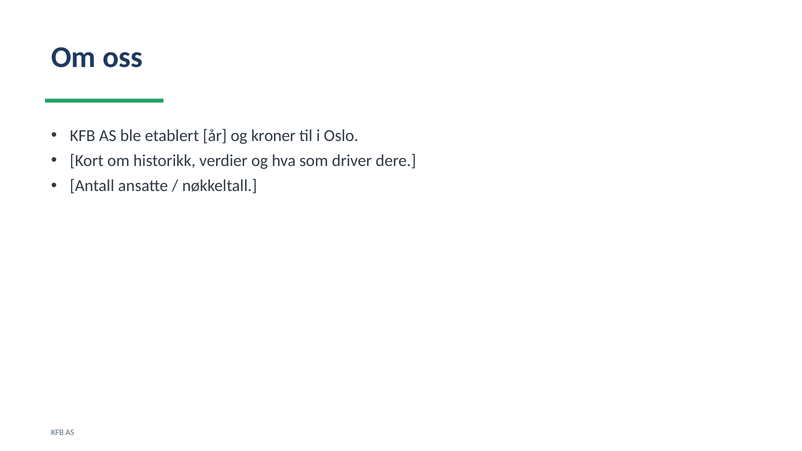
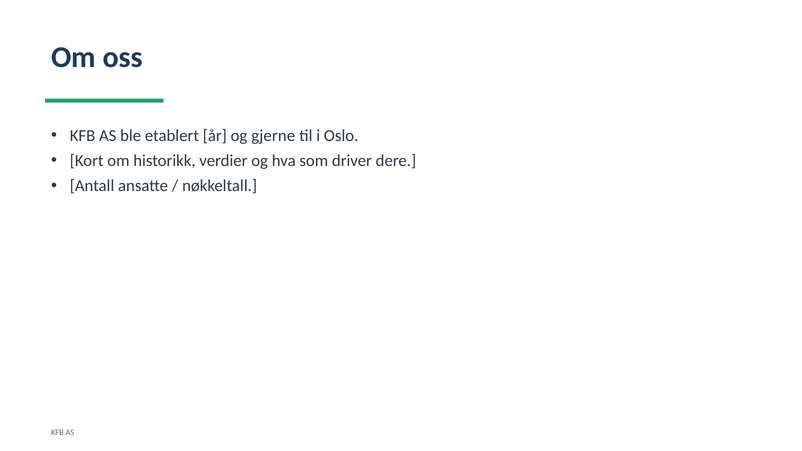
kroner: kroner -> gjerne
